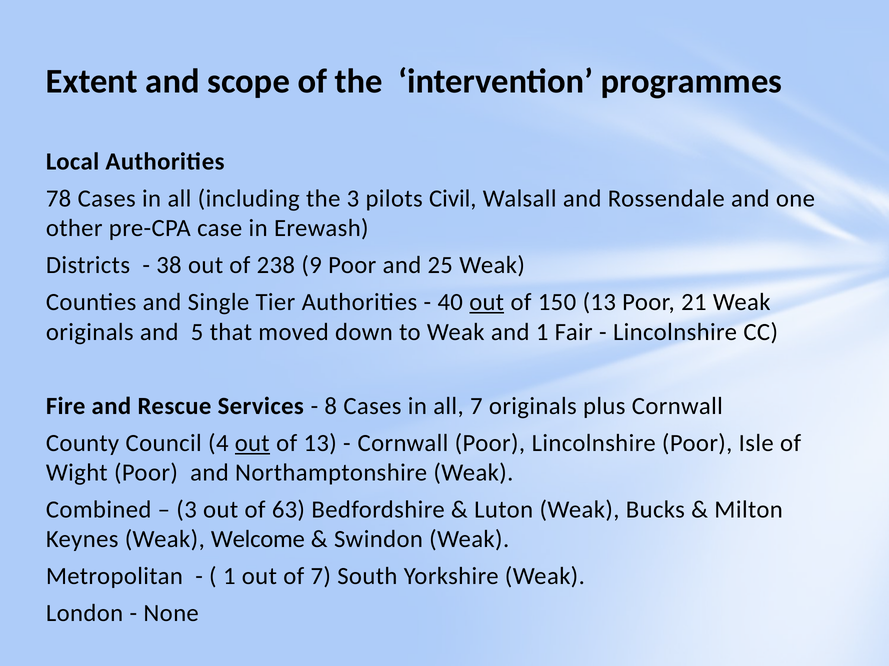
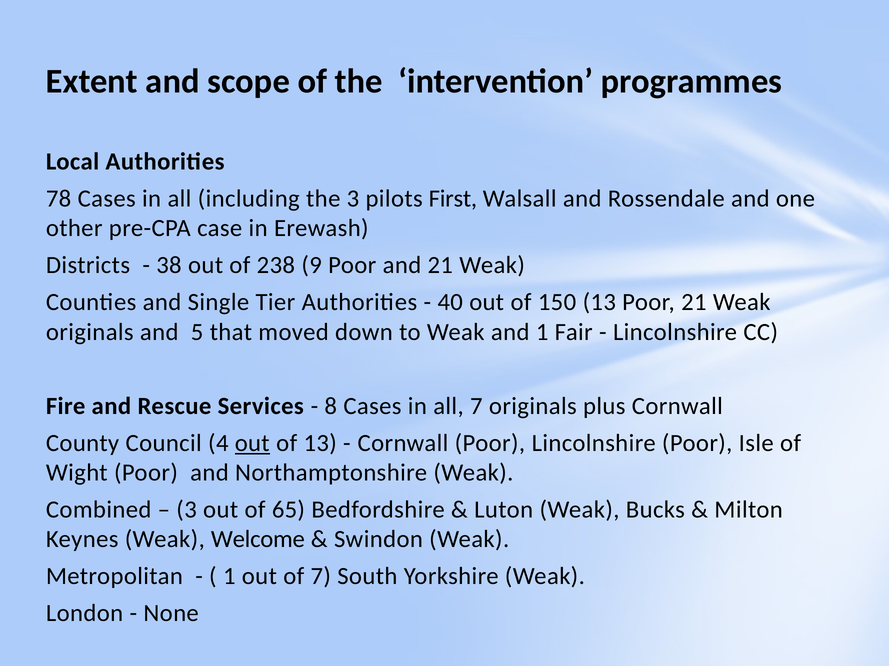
Civil: Civil -> First
and 25: 25 -> 21
out at (487, 303) underline: present -> none
63: 63 -> 65
